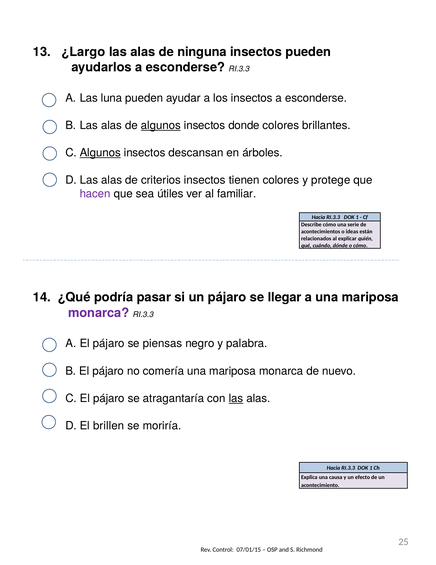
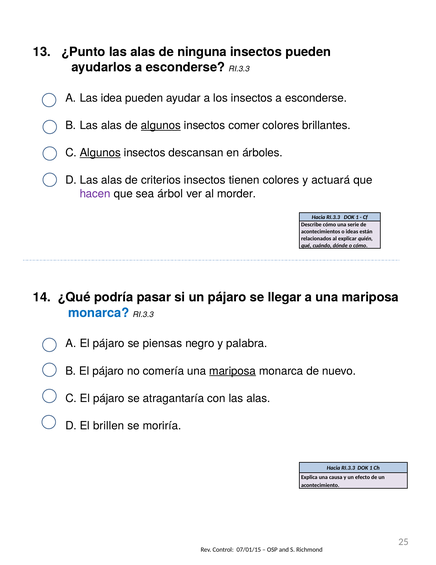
¿Largo: ¿Largo -> ¿Punto
luna: luna -> idea
donde: donde -> comer
protege: protege -> actuará
útiles: útiles -> árbol
familiar: familiar -> morder
monarca at (99, 312) colour: purple -> blue
mariposa at (233, 370) underline: none -> present
las at (236, 398) underline: present -> none
